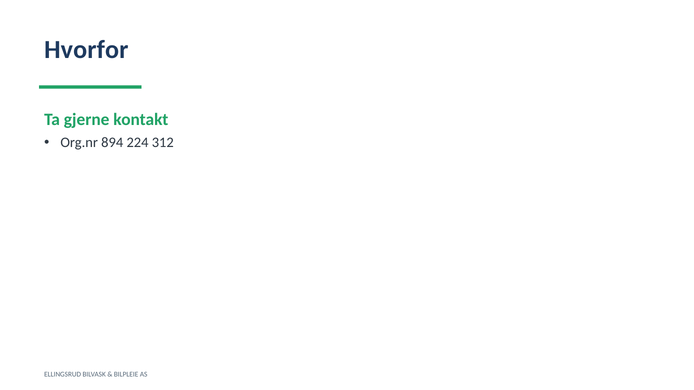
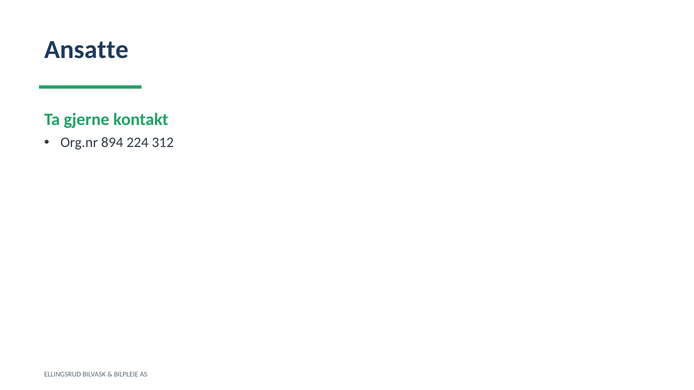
Hvorfor: Hvorfor -> Ansatte
